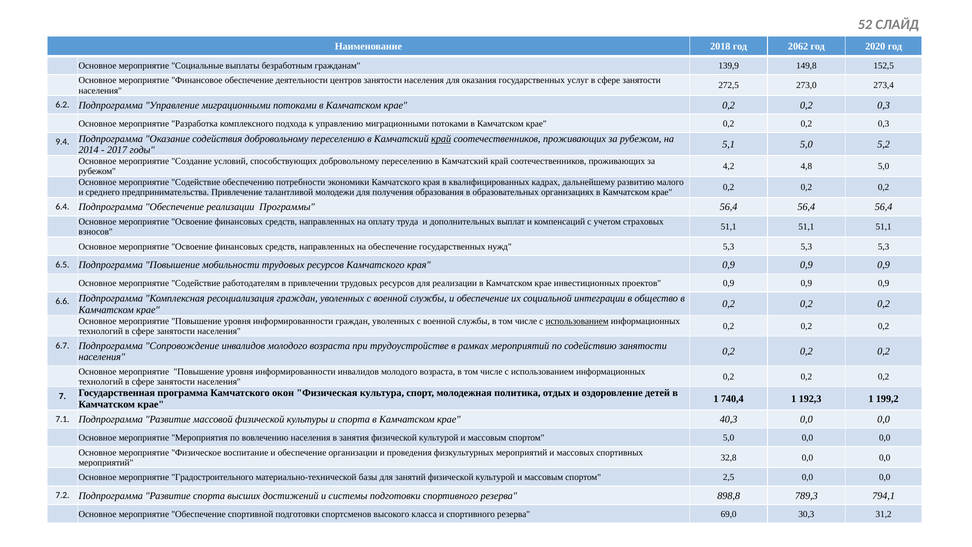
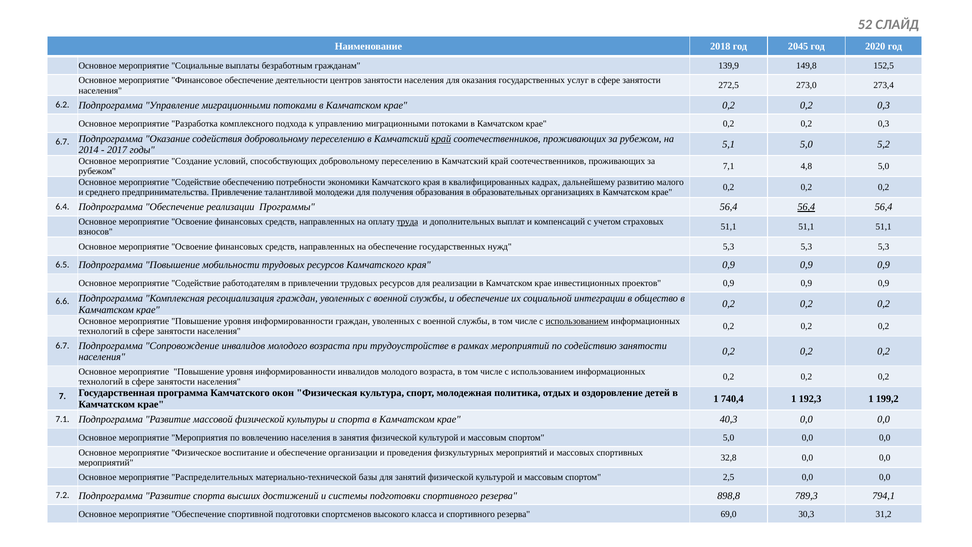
2062: 2062 -> 2045
9.4 at (62, 142): 9.4 -> 6.7
4,2: 4,2 -> 7,1
56,4 at (806, 207) underline: none -> present
труда underline: none -> present
Градостроительного: Градостроительного -> Распределительных
